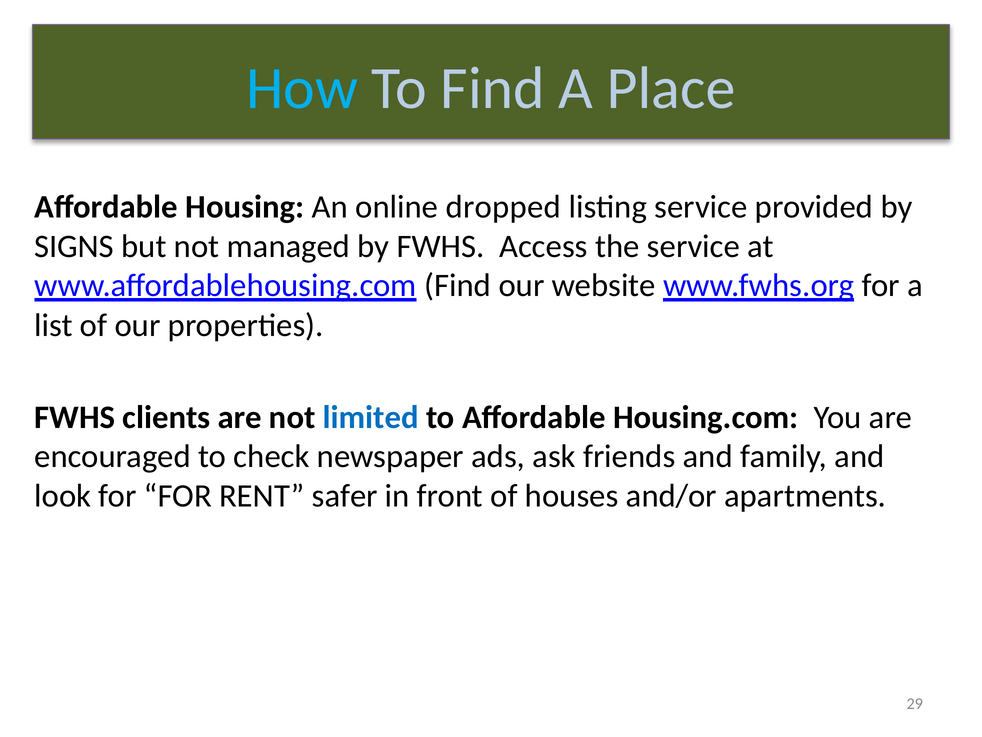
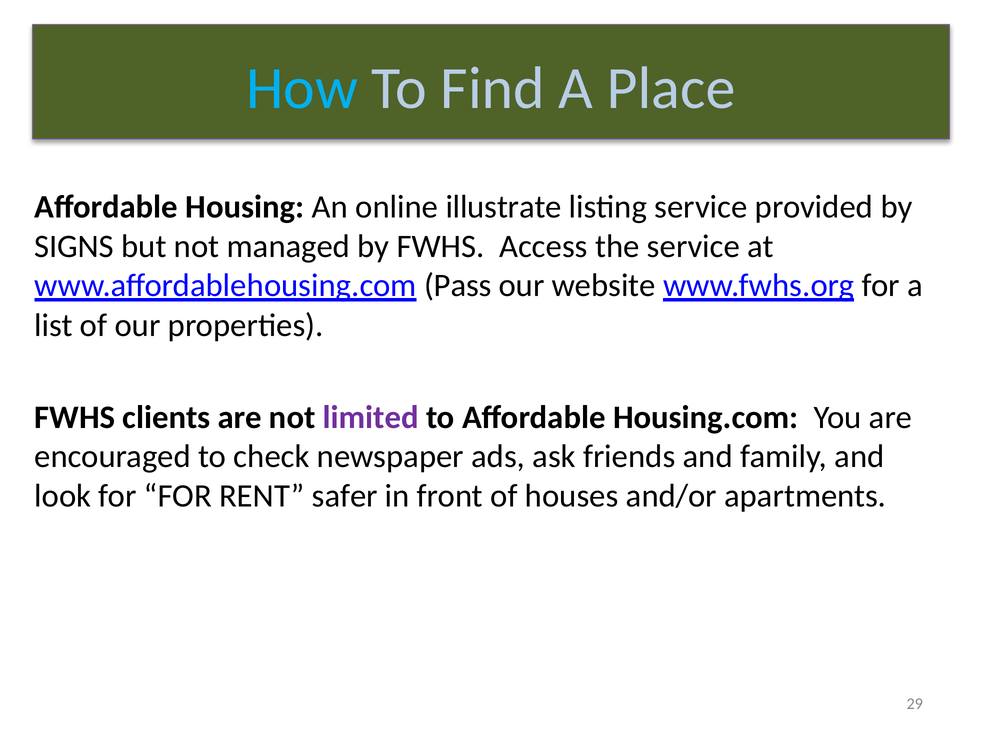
dropped: dropped -> illustrate
www.affordablehousing.com Find: Find -> Pass
limited colour: blue -> purple
